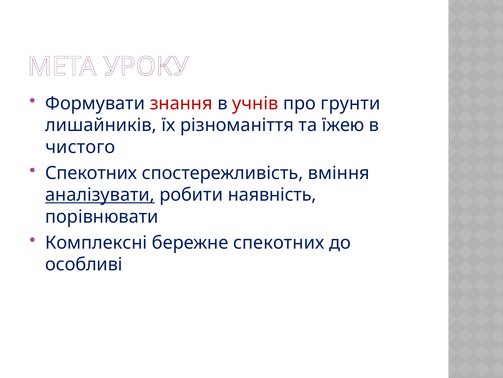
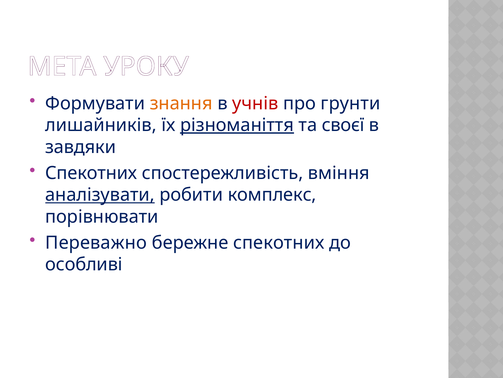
знання colour: red -> orange
різноманіття underline: none -> present
їжею: їжею -> своєї
чистого: чистого -> завдяки
наявність: наявність -> комплекс
Комплексні: Комплексні -> Переважно
